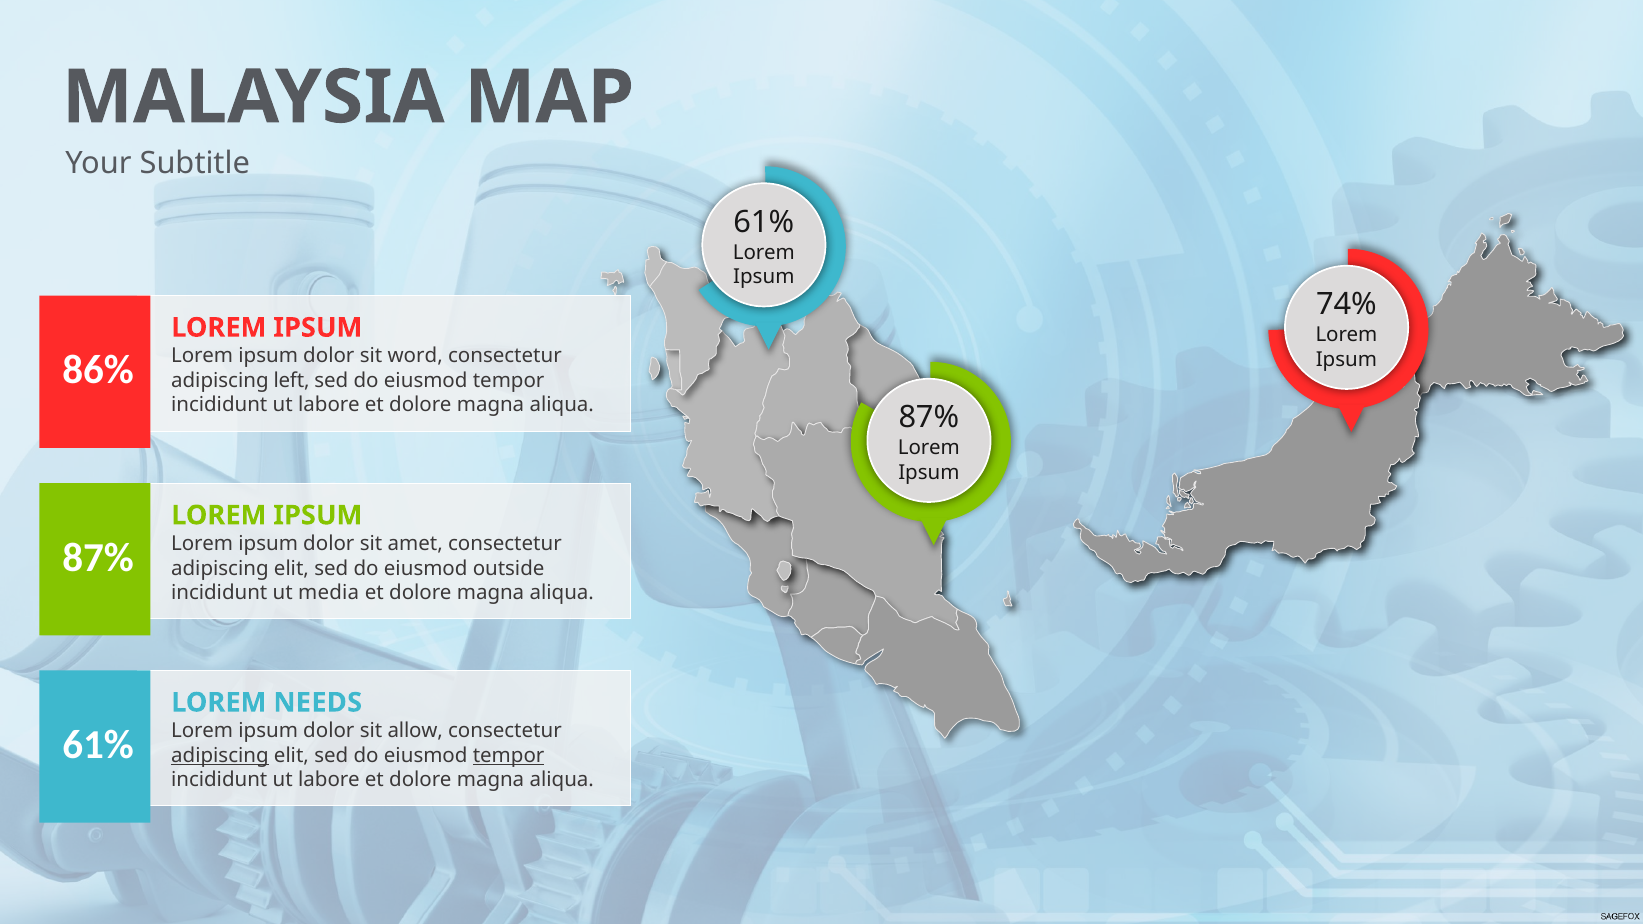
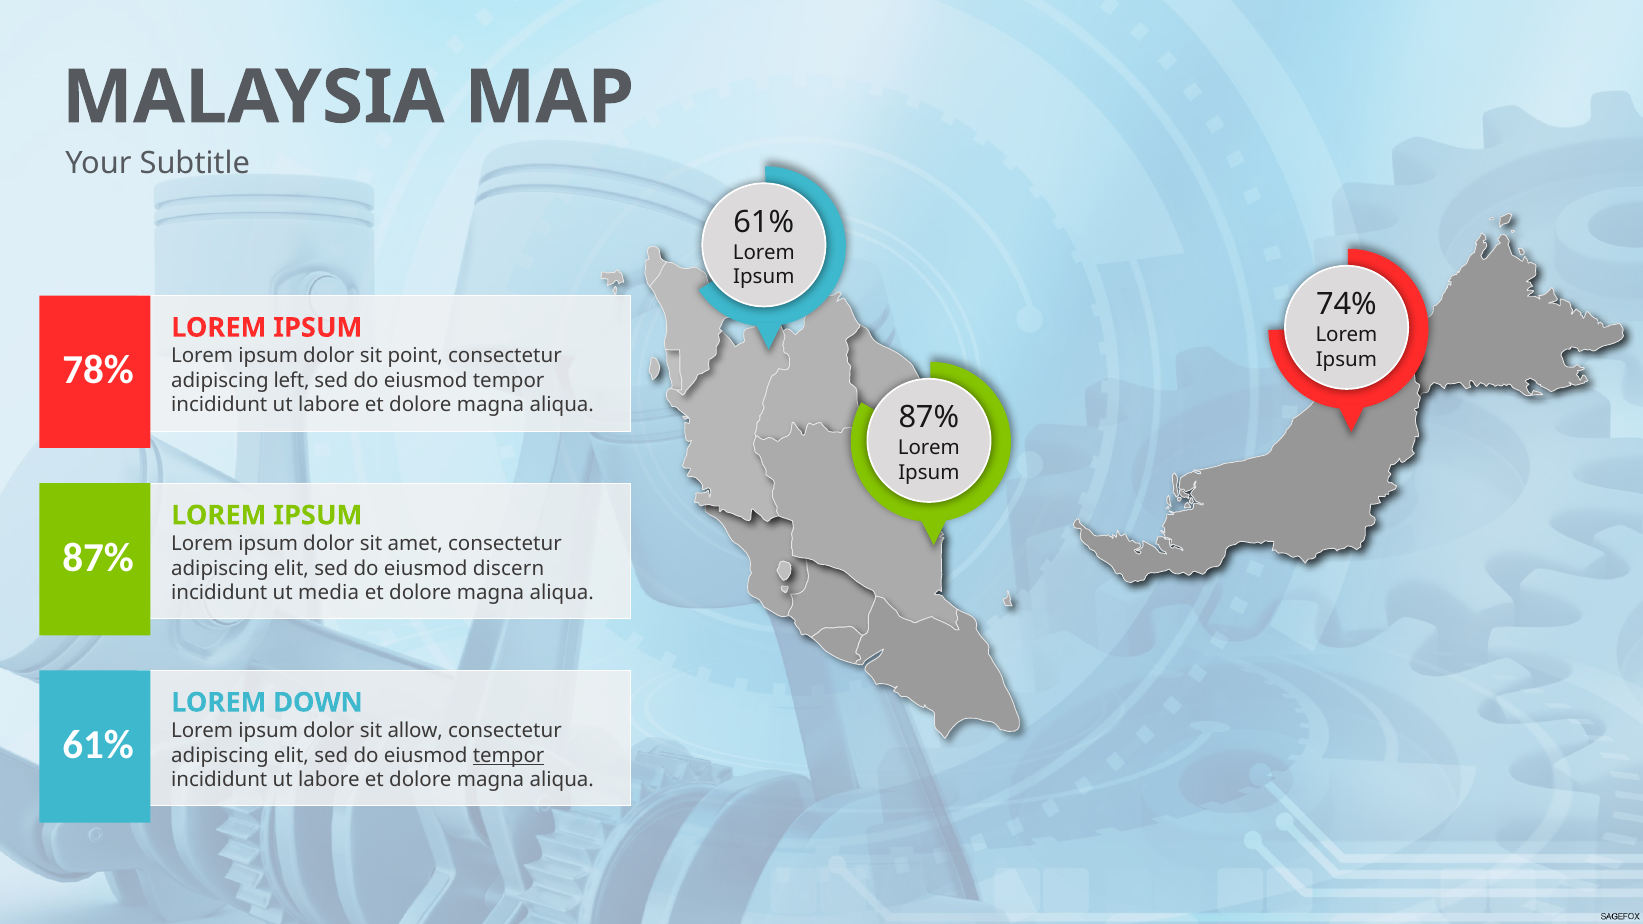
word: word -> point
86%: 86% -> 78%
outside: outside -> discern
NEEDS: NEEDS -> DOWN
adipiscing at (220, 756) underline: present -> none
